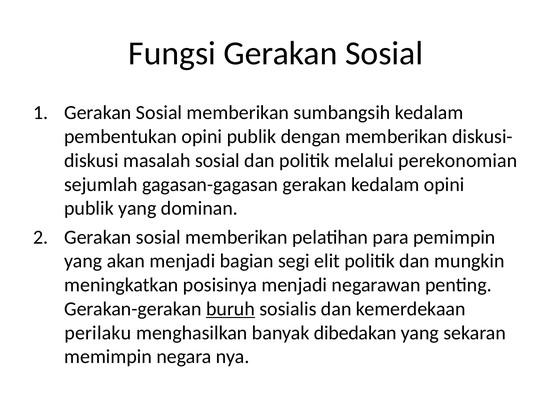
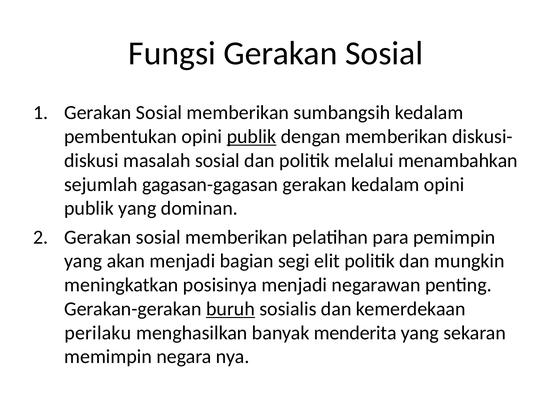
publik at (251, 137) underline: none -> present
perekonomian: perekonomian -> menambahkan
dibedakan: dibedakan -> menderita
